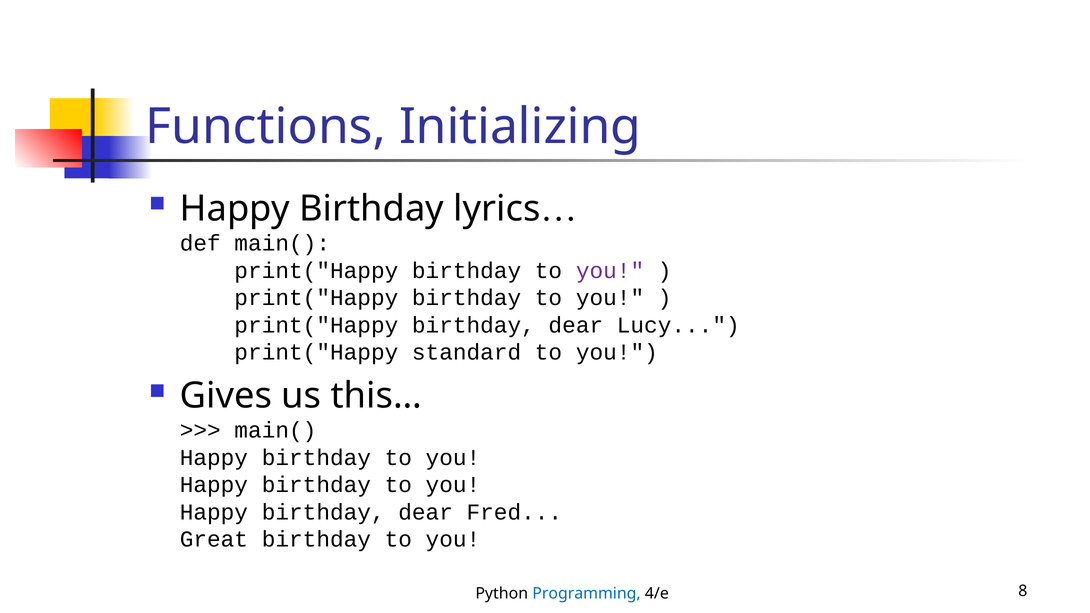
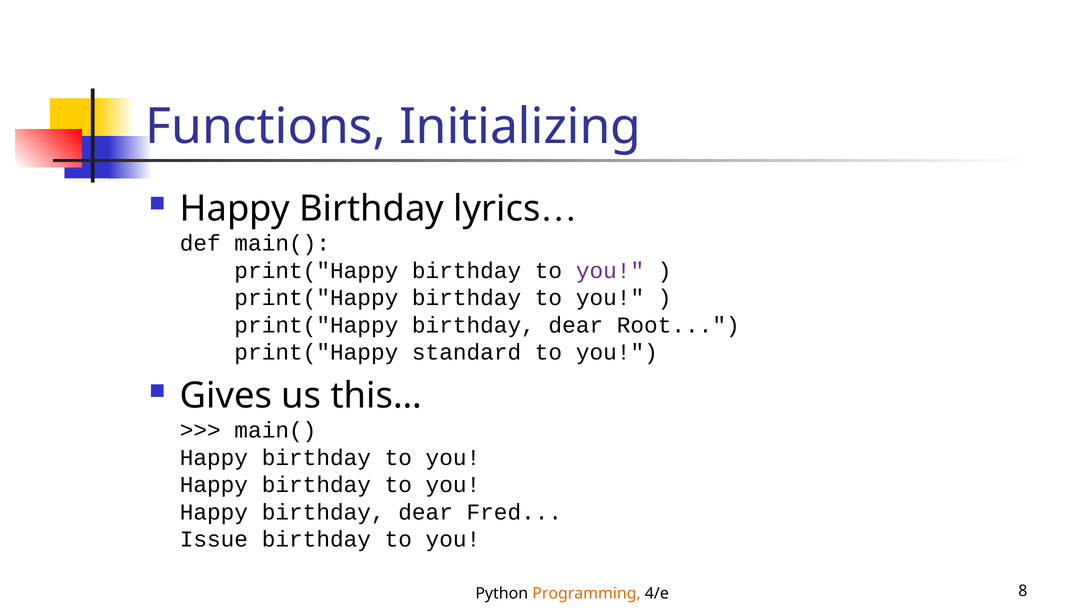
Lucy: Lucy -> Root
Great: Great -> Issue
Programming colour: blue -> orange
